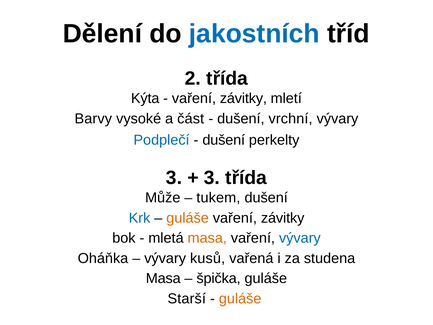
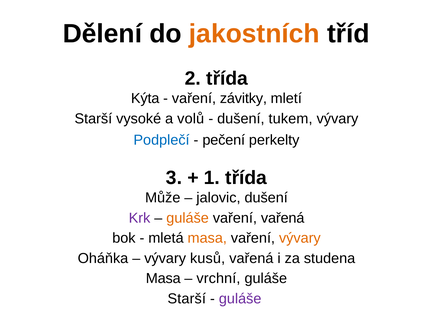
jakostních colour: blue -> orange
Barvy at (93, 119): Barvy -> Starší
část: část -> volů
vrchní: vrchní -> tukem
dušení at (224, 140): dušení -> pečení
3 at (212, 178): 3 -> 1
tukem: tukem -> jalovic
Krk colour: blue -> purple
závitky at (283, 218): závitky -> vařená
vývary at (300, 238) colour: blue -> orange
špička: špička -> vrchní
guláše at (240, 299) colour: orange -> purple
